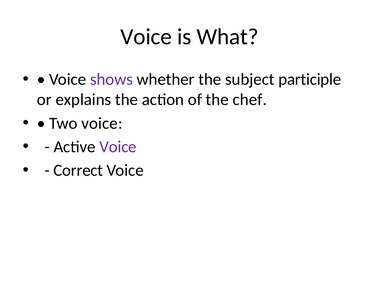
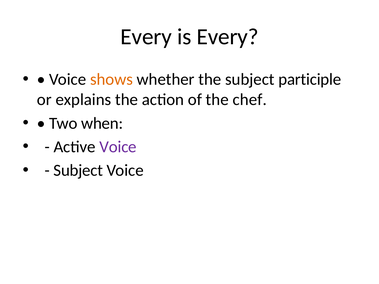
Voice at (146, 37): Voice -> Every
is What: What -> Every
shows colour: purple -> orange
Two voice: voice -> when
Correct at (78, 170): Correct -> Subject
